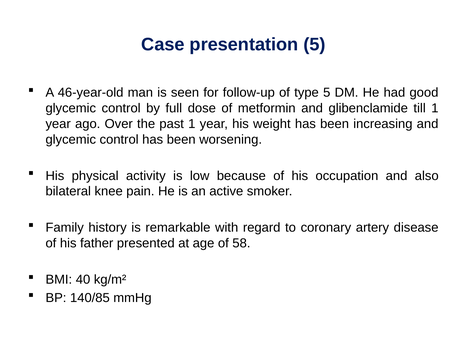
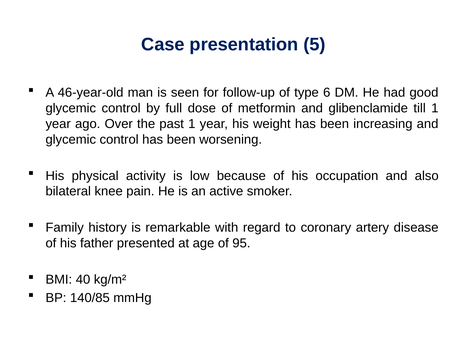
type 5: 5 -> 6
58: 58 -> 95
